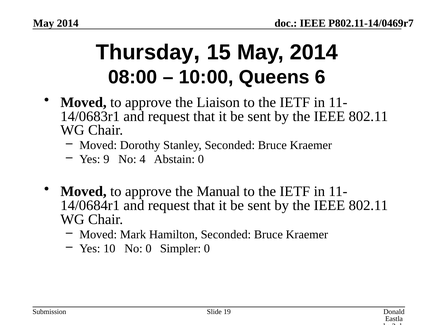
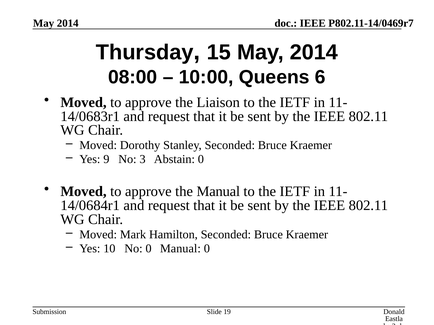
4: 4 -> 3
0 Simpler: Simpler -> Manual
